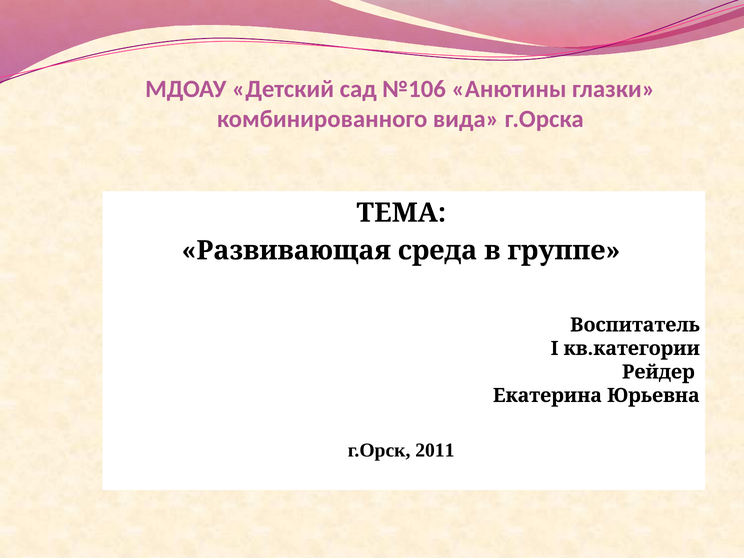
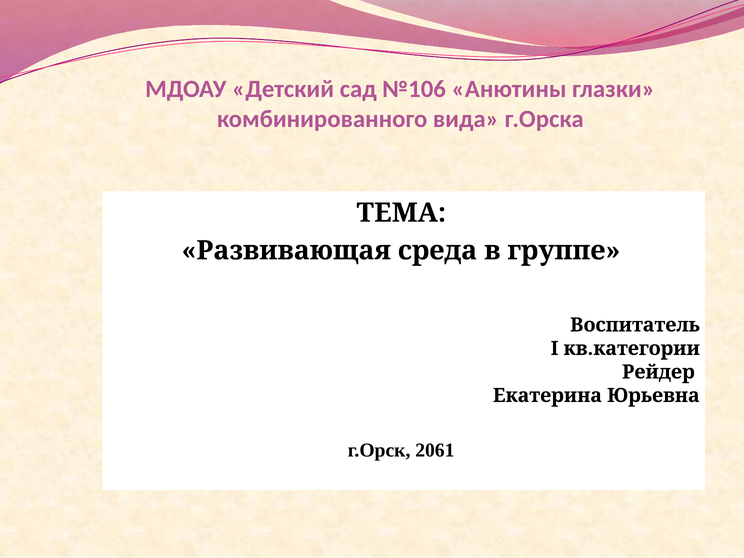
2011: 2011 -> 2061
